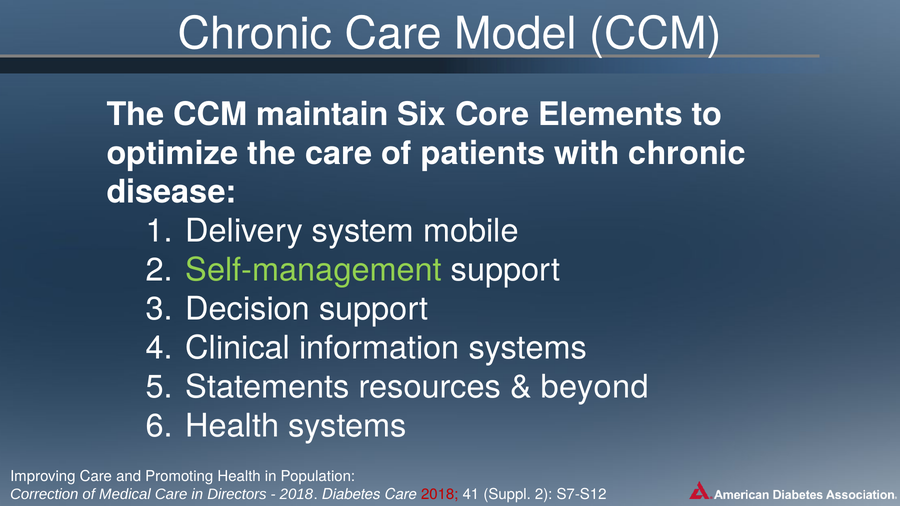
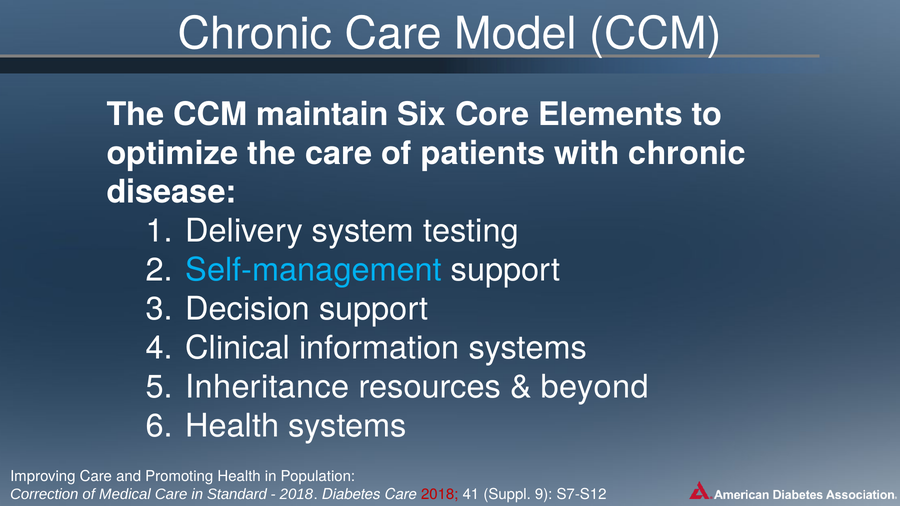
mobile: mobile -> testing
Self-management colour: light green -> light blue
Statements: Statements -> Inheritance
Directors: Directors -> Standard
Suppl 2: 2 -> 9
